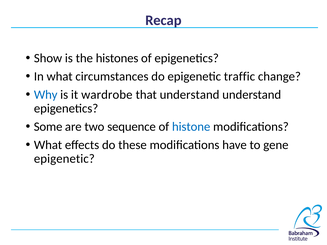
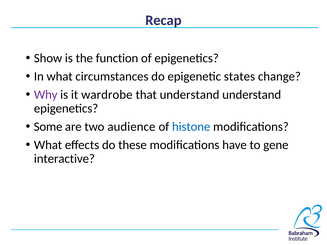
histones: histones -> function
traffic: traffic -> states
Why colour: blue -> purple
sequence: sequence -> audience
epigenetic at (64, 159): epigenetic -> interactive
